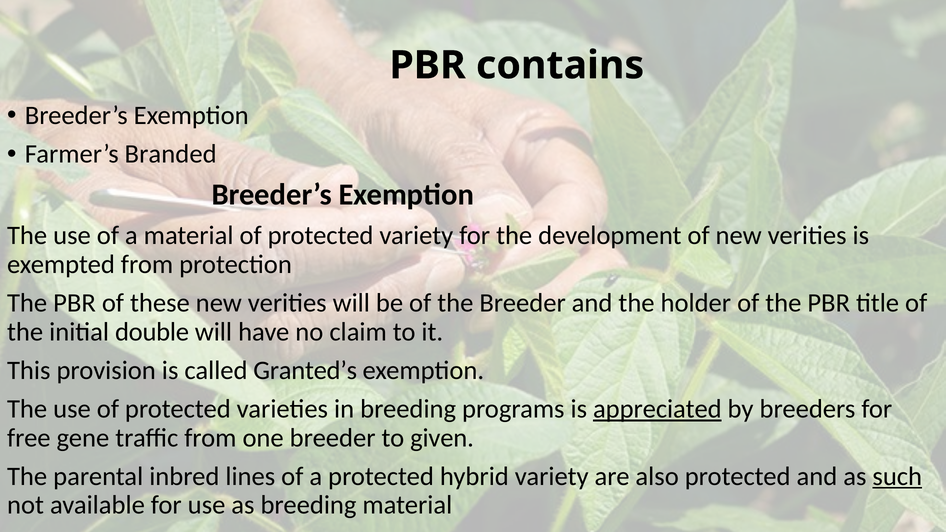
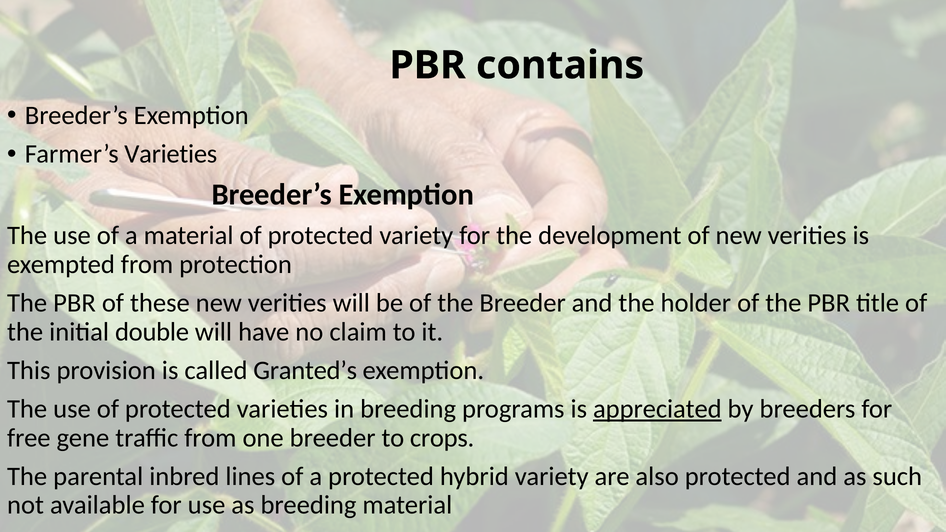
Farmer’s Branded: Branded -> Varieties
given: given -> crops
such underline: present -> none
